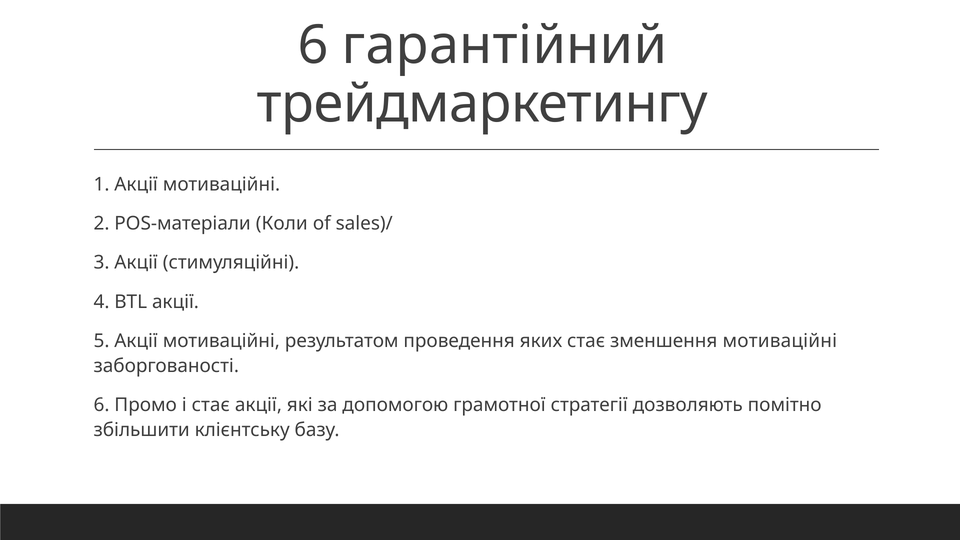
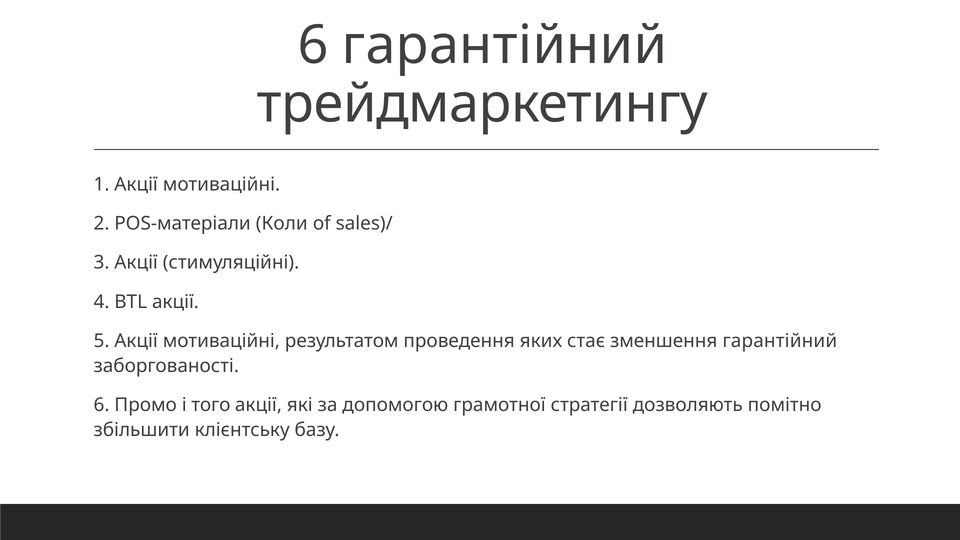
зменшення мотиваційні: мотиваційні -> гарантійний
і стає: стає -> того
